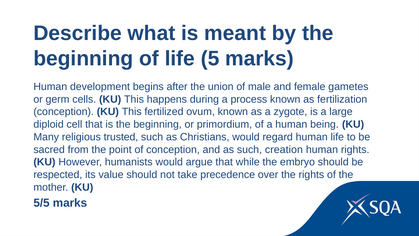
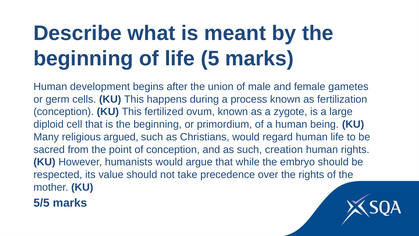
trusted: trusted -> argued
